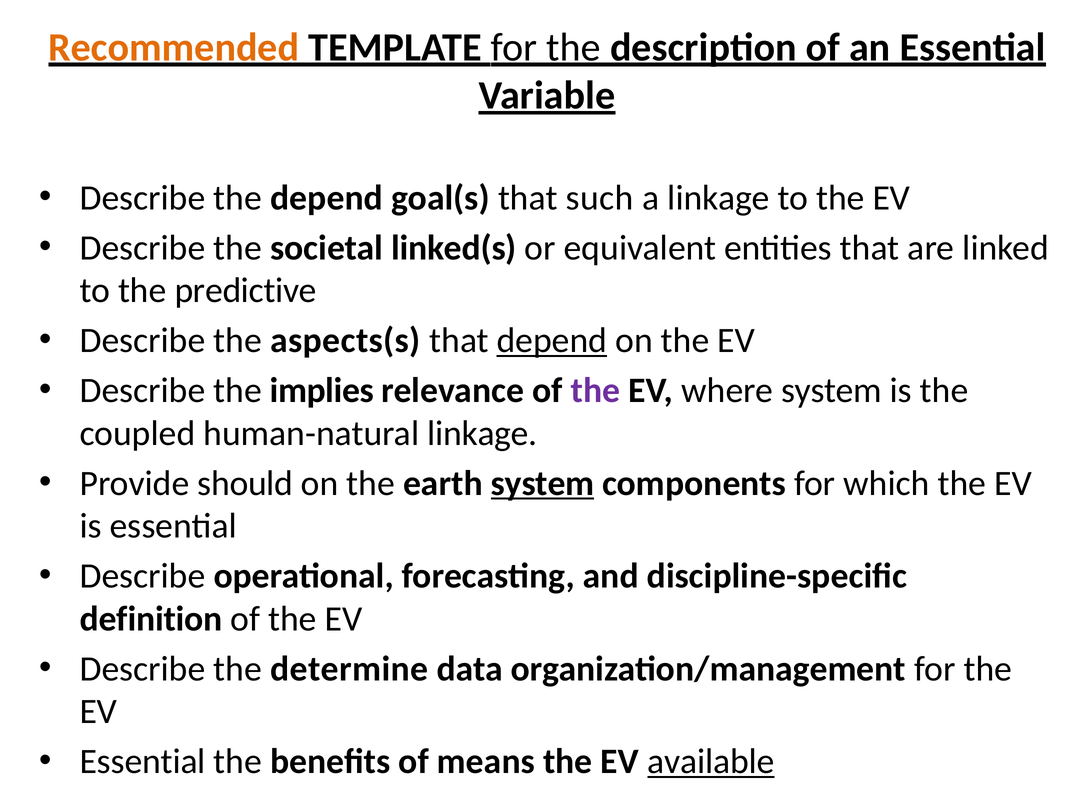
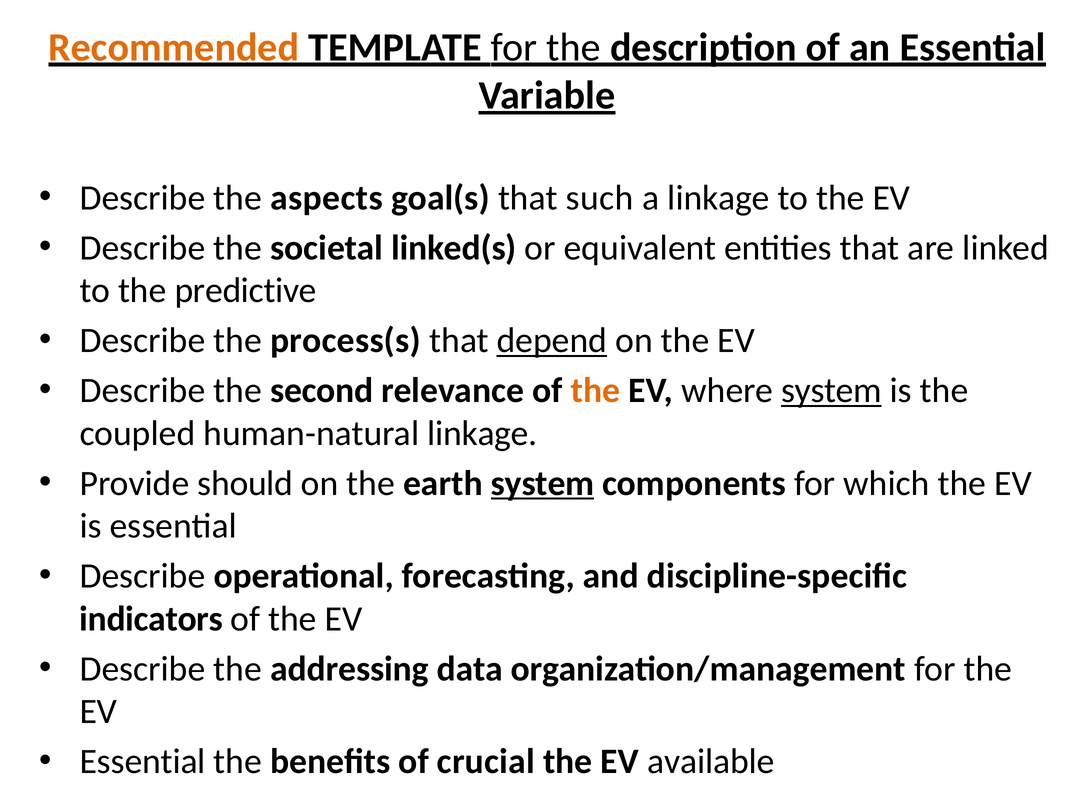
the depend: depend -> aspects
aspects(s: aspects(s -> process(s
implies: implies -> second
the at (595, 391) colour: purple -> orange
system at (831, 391) underline: none -> present
definition: definition -> indicators
determine: determine -> addressing
means: means -> crucial
available underline: present -> none
